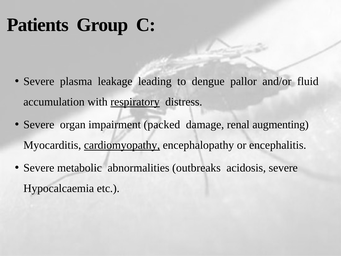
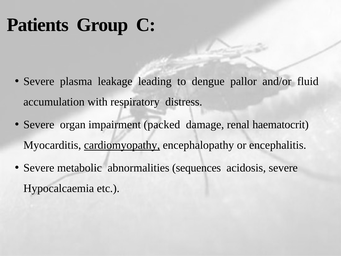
respiratory underline: present -> none
augmenting: augmenting -> haematocrit
outbreaks: outbreaks -> sequences
